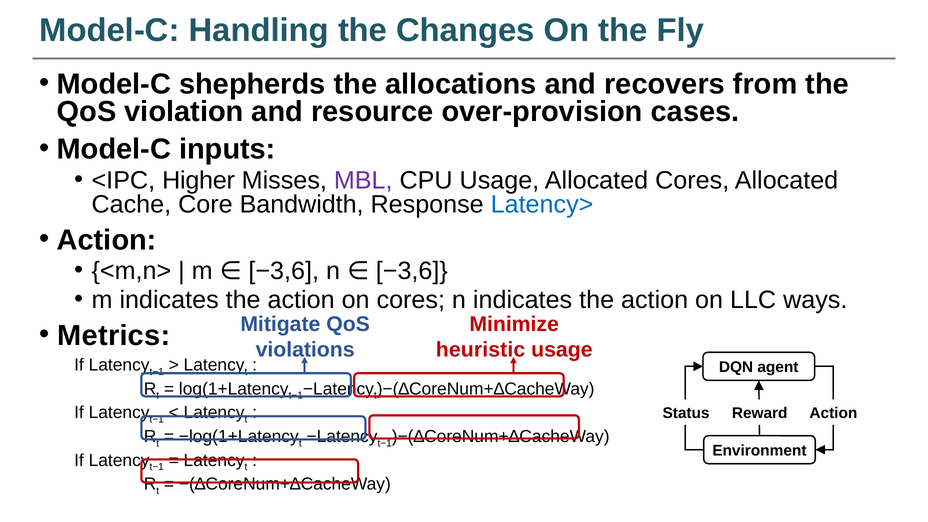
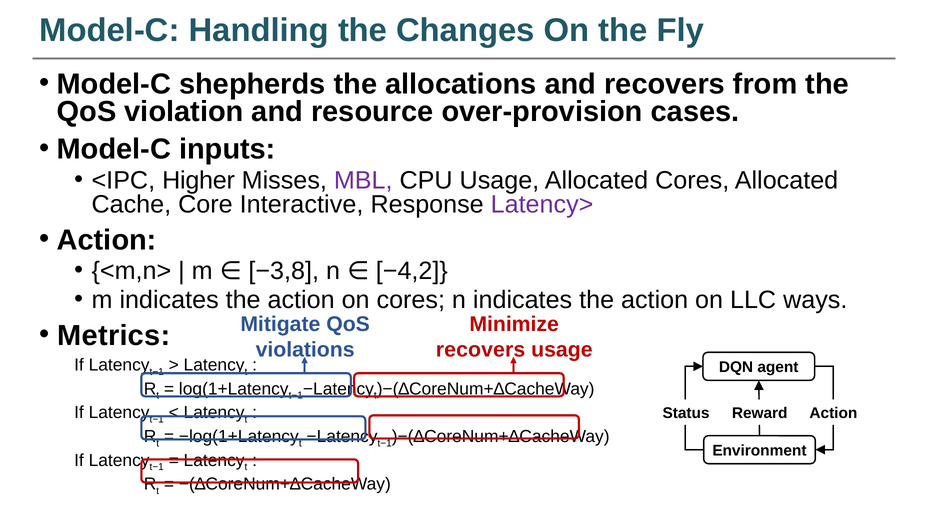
Bandwidth: Bandwidth -> Interactive
Latency> colour: blue -> purple
m −3,6: −3,6 -> −3,8
n −3,6: −3,6 -> −4,2
heuristic at (481, 350): heuristic -> recovers
